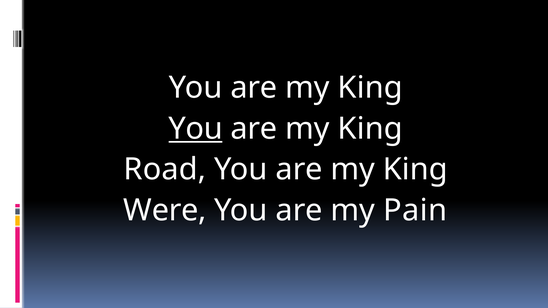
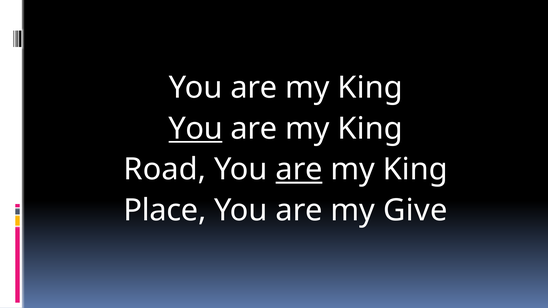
are at (299, 170) underline: none -> present
Were: Were -> Place
Pain: Pain -> Give
